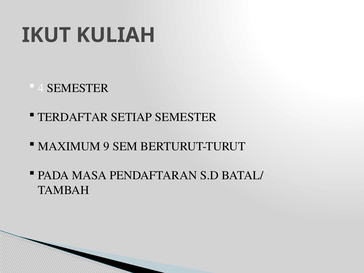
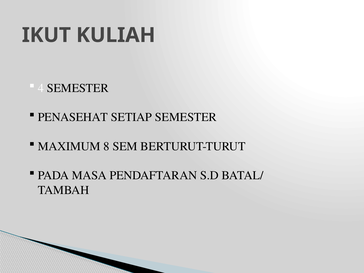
TERDAFTAR: TERDAFTAR -> PENASEHAT
9: 9 -> 8
